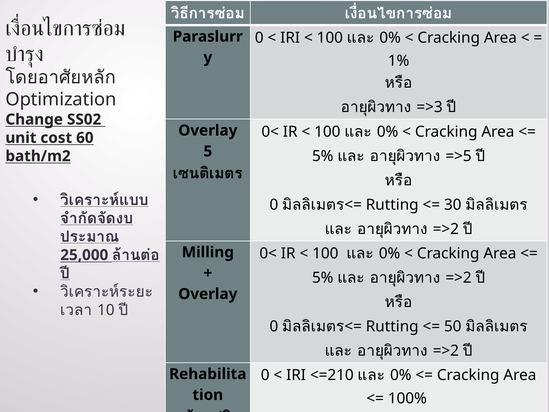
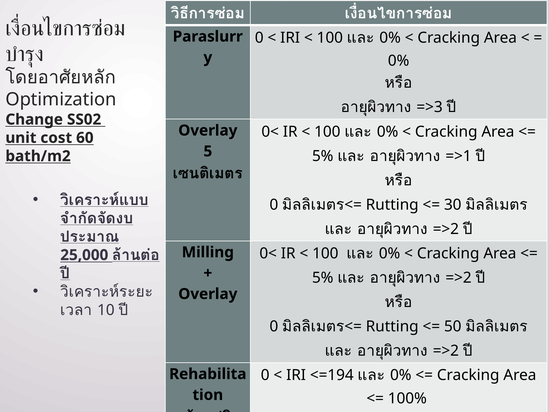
1% at (399, 61): 1% -> 0%
=>5: =>5 -> =>1
<=210: <=210 -> <=194
